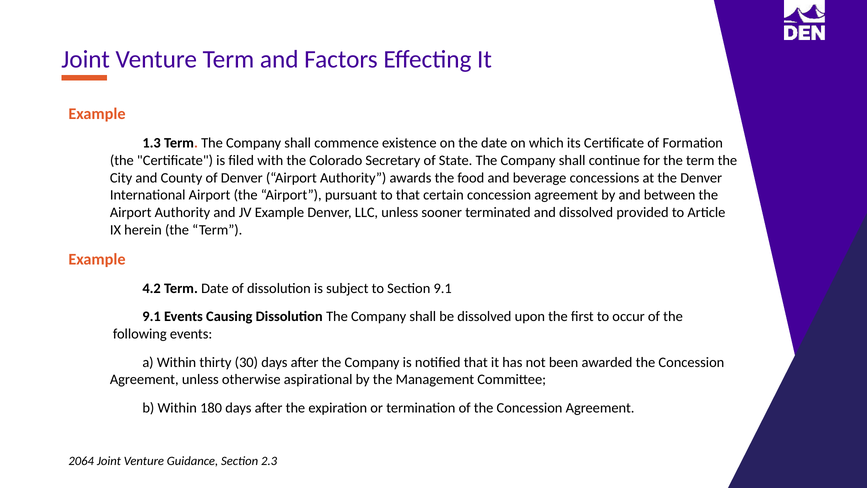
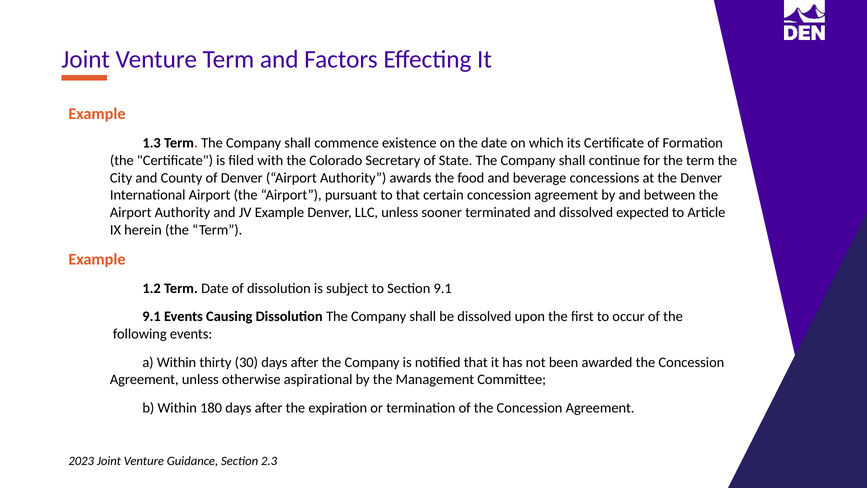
provided: provided -> expected
4.2: 4.2 -> 1.2
2064: 2064 -> 2023
